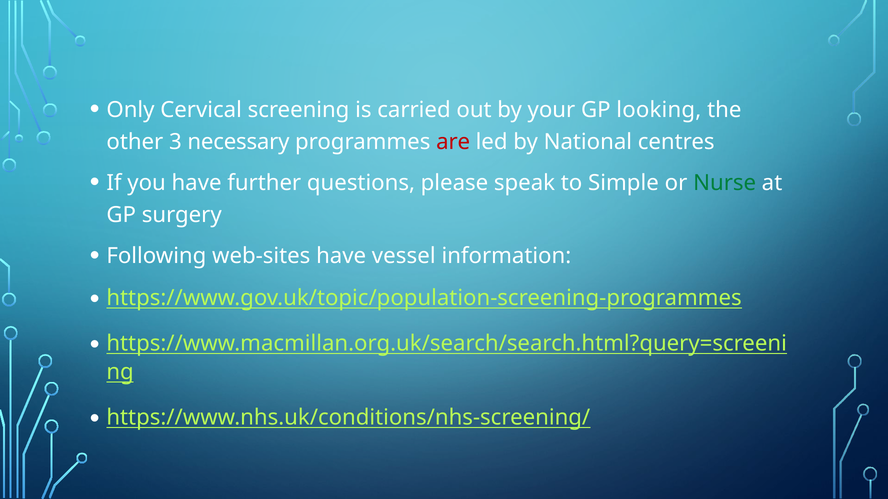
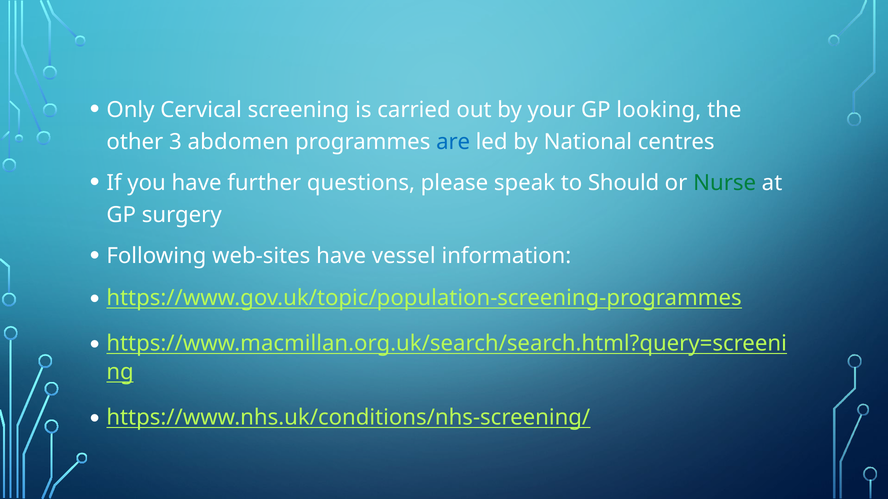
necessary: necessary -> abdomen
are colour: red -> blue
Simple: Simple -> Should
